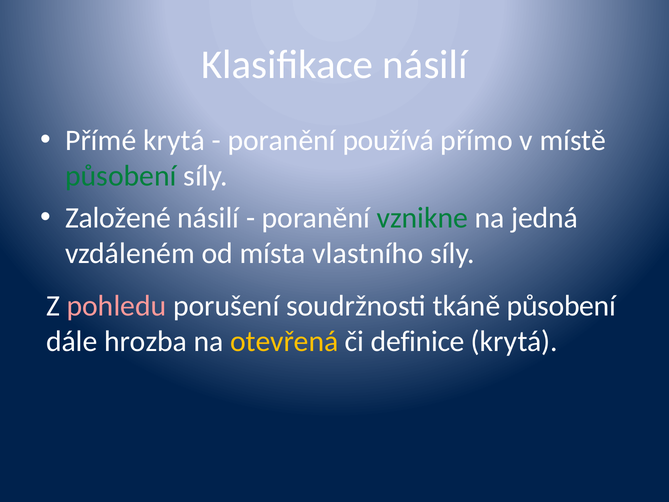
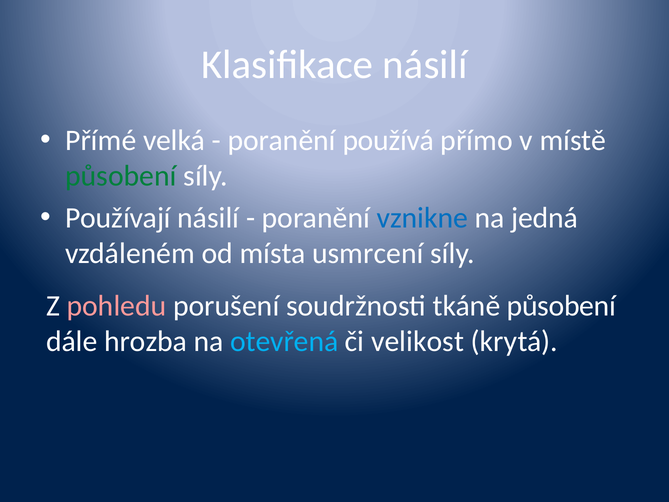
Přímé krytá: krytá -> velká
Založené: Založené -> Používají
vznikne colour: green -> blue
vlastního: vlastního -> usmrcení
otevřená colour: yellow -> light blue
definice: definice -> velikost
